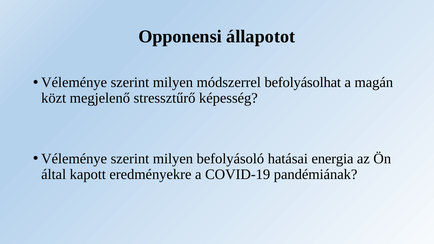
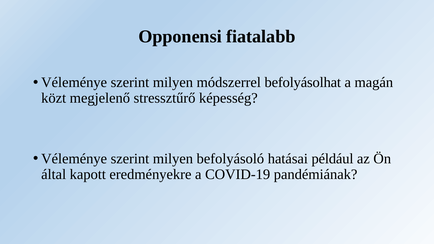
állapotot: állapotot -> fiatalabb
energia: energia -> például
